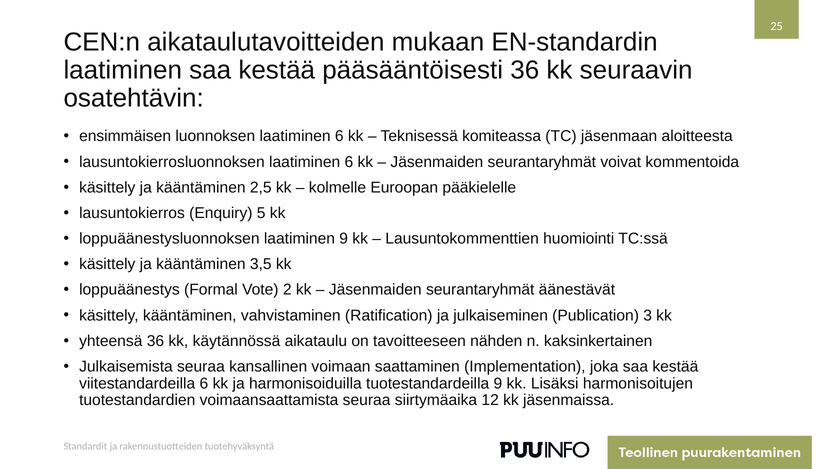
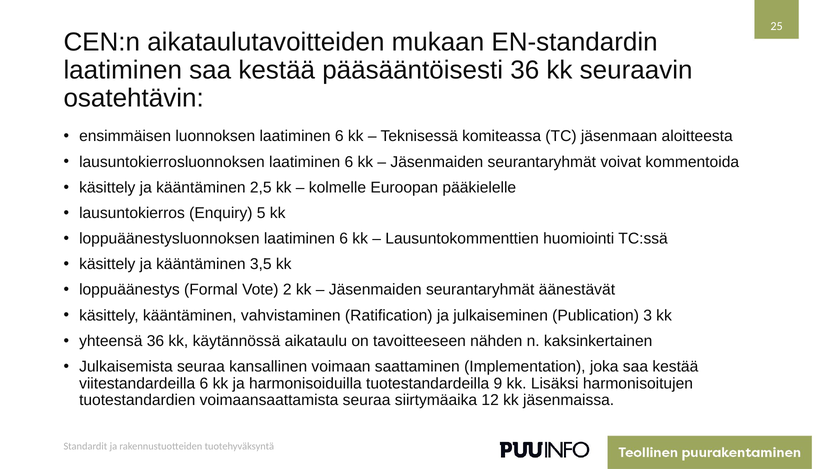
loppuäänestysluonnoksen laatiminen 9: 9 -> 6
